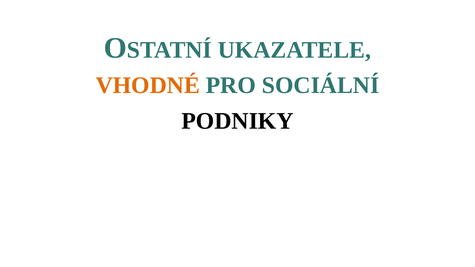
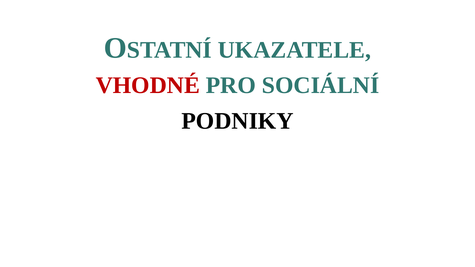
VHODNÉ colour: orange -> red
